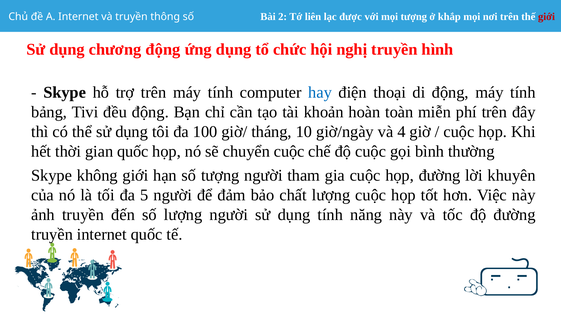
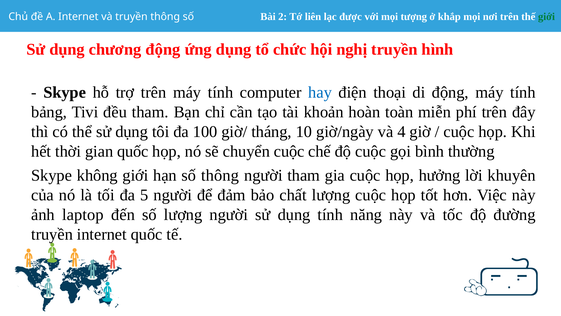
giới at (546, 17) colour: red -> green
đều động: động -> tham
số tượng: tượng -> thông
họp đường: đường -> hưởng
ảnh truyền: truyền -> laptop
